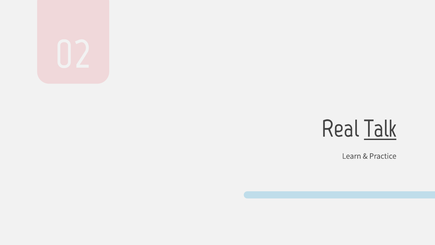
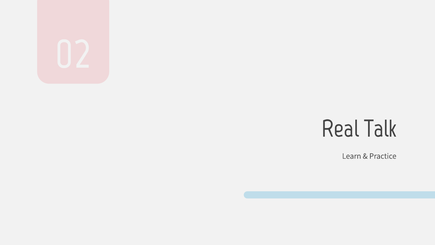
Talk underline: present -> none
